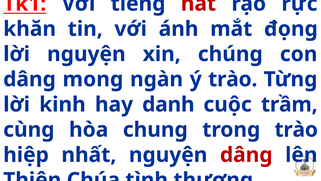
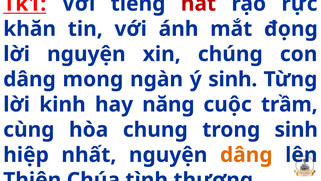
ý trào: trào -> sinh
danh: danh -> năng
trong trào: trào -> sinh
dâng at (246, 155) colour: red -> orange
